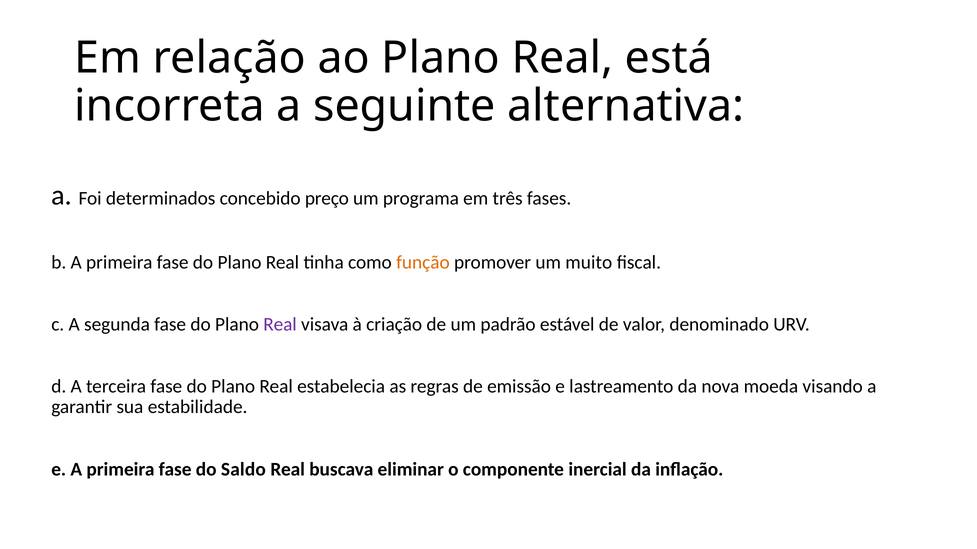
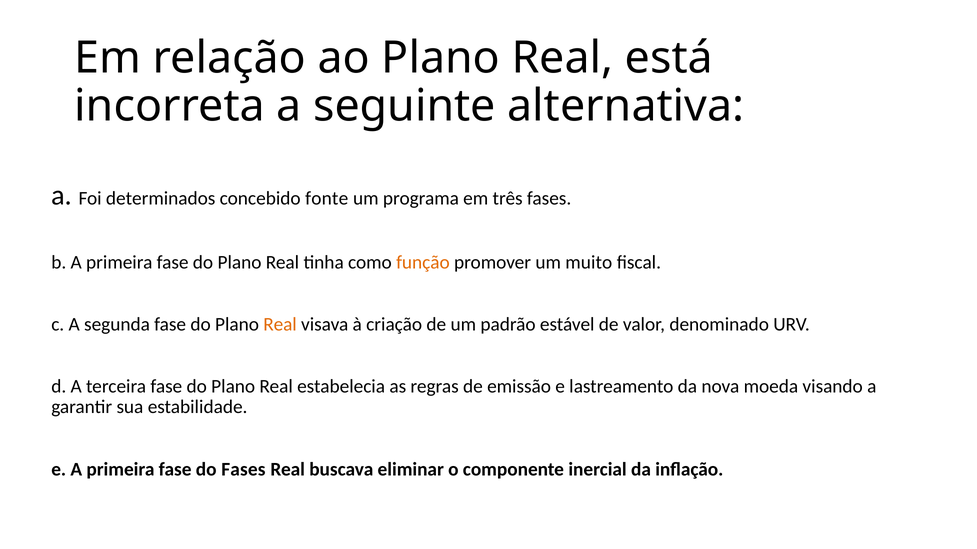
preço: preço -> fonte
Real at (280, 325) colour: purple -> orange
do Saldo: Saldo -> Fases
